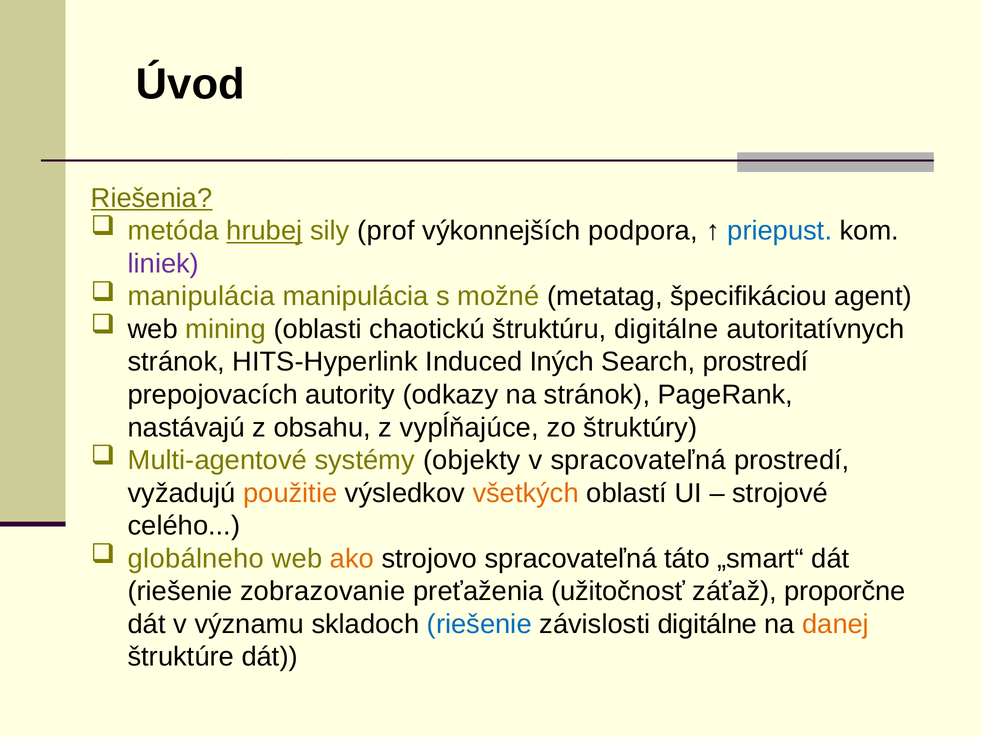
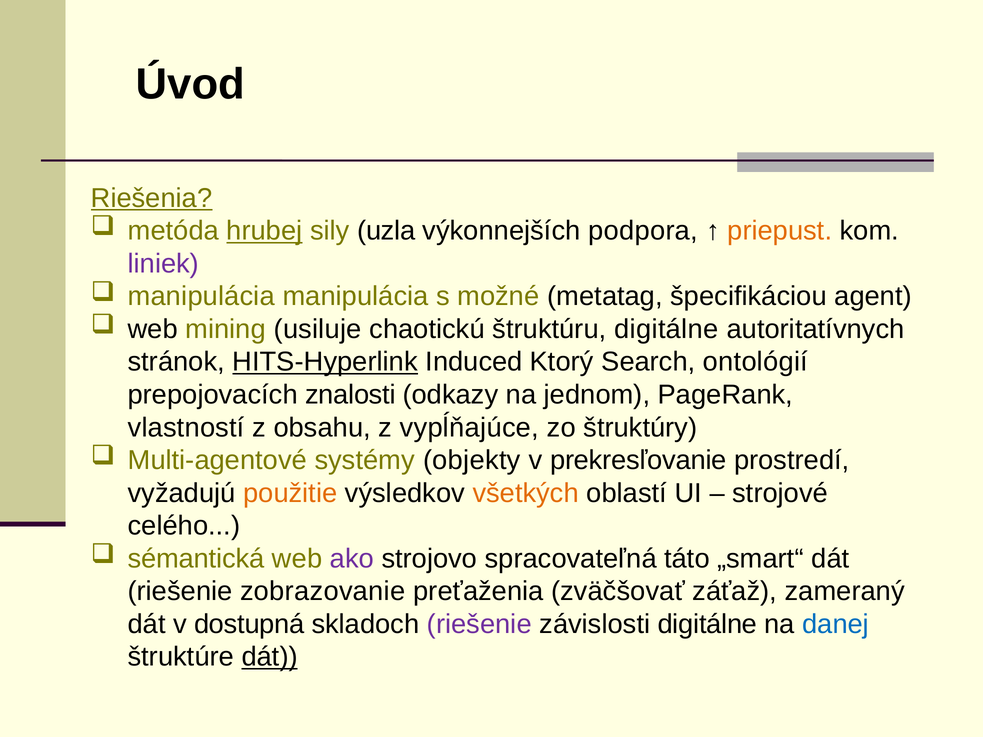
prof: prof -> uzla
priepust colour: blue -> orange
oblasti: oblasti -> usiluje
HITS-Hyperlink underline: none -> present
Iných: Iných -> Ktorý
Search prostredí: prostredí -> ontológií
autority: autority -> znalosti
na stránok: stránok -> jednom
nastávajú: nastávajú -> vlastností
v spracovateľná: spracovateľná -> prekresľovanie
globálneho: globálneho -> sémantická
ako colour: orange -> purple
užitočnosť: užitočnosť -> zväčšovať
proporčne: proporčne -> zameraný
významu: významu -> dostupná
riešenie at (479, 624) colour: blue -> purple
danej colour: orange -> blue
dát at (270, 657) underline: none -> present
